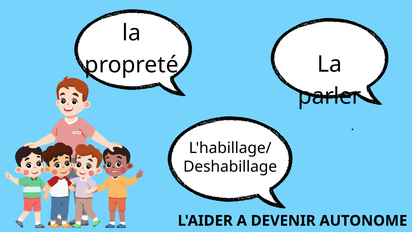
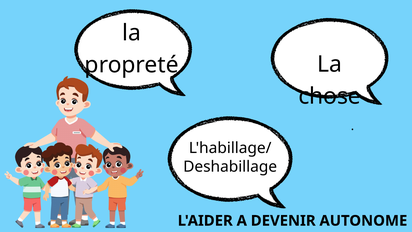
parler: parler -> chose
